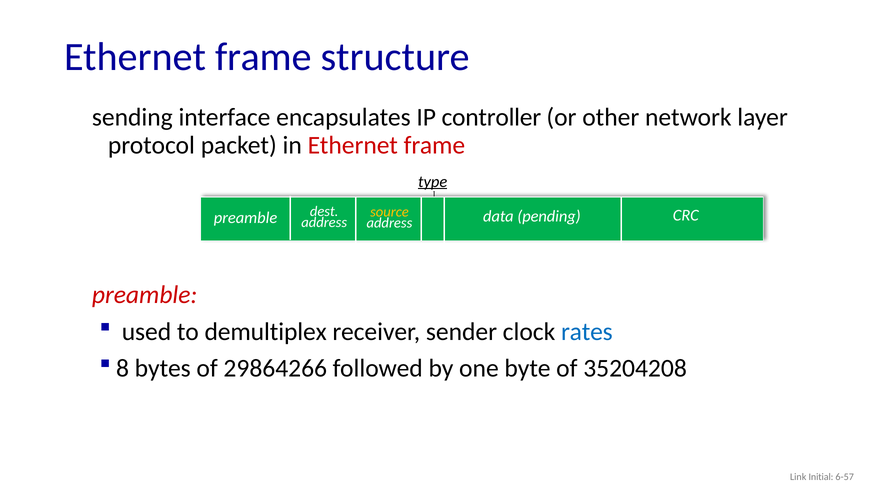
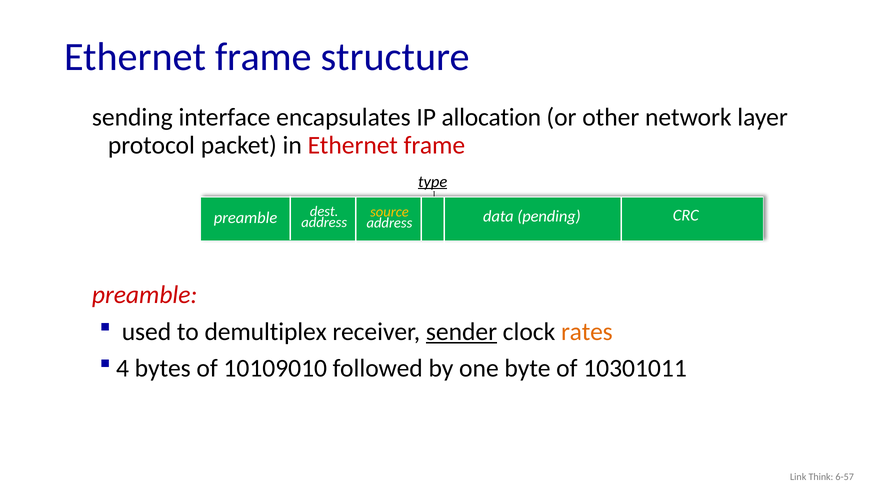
controller: controller -> allocation
sender underline: none -> present
rates colour: blue -> orange
8: 8 -> 4
29864266: 29864266 -> 10109010
35204208: 35204208 -> 10301011
Initial: Initial -> Think
